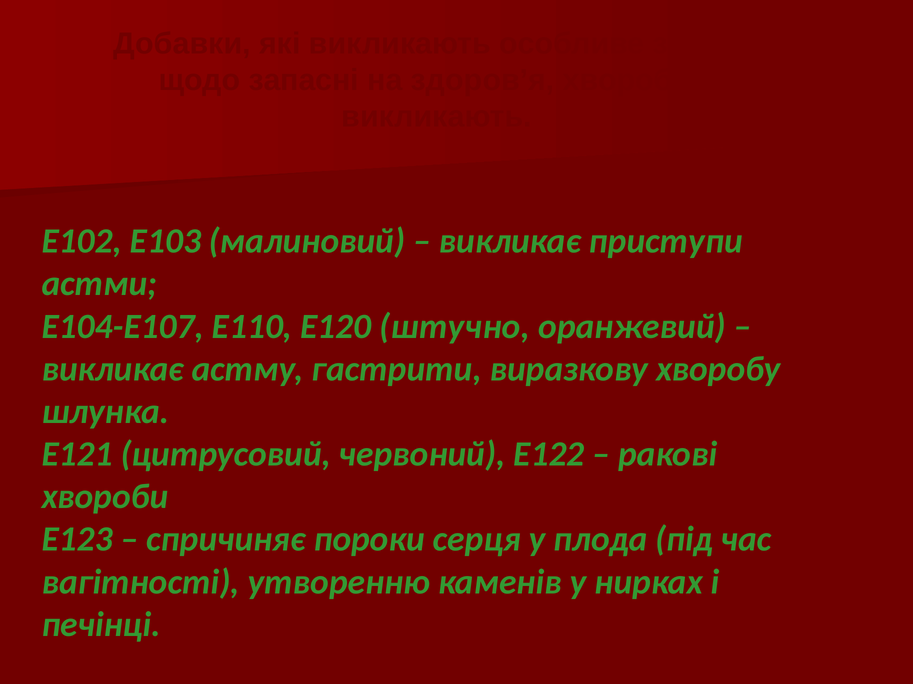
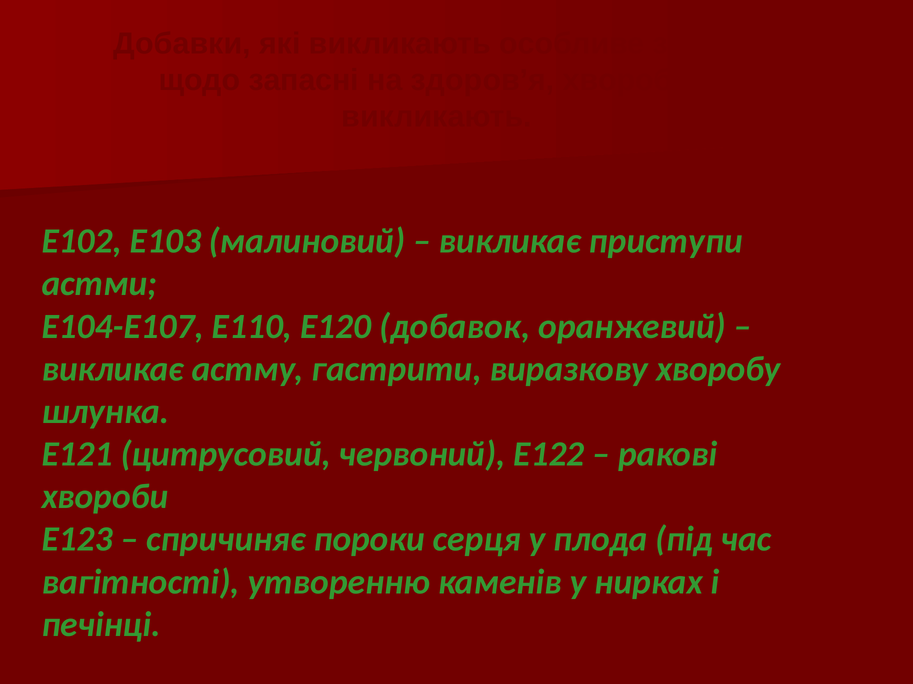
штучно: штучно -> добавок
